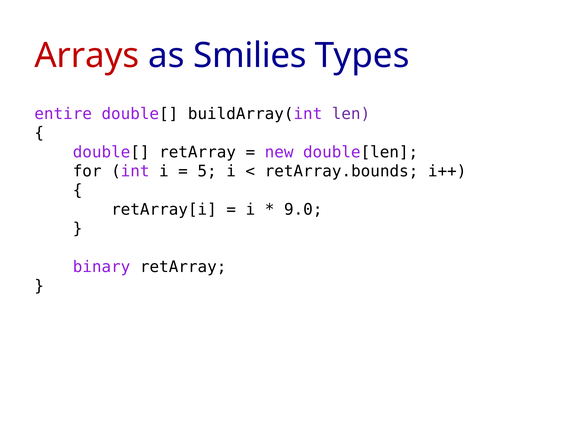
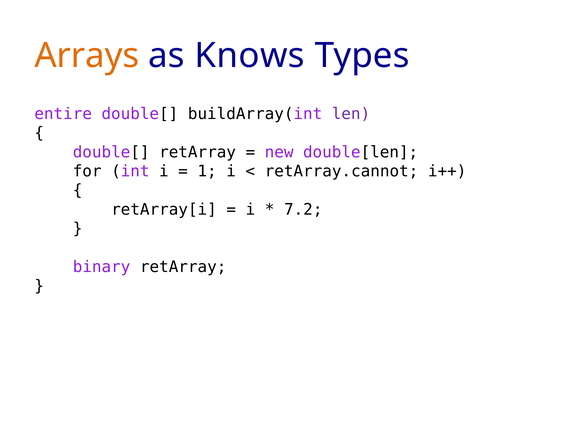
Arrays colour: red -> orange
Smilies: Smilies -> Knows
5: 5 -> 1
retArray.bounds: retArray.bounds -> retArray.cannot
9.0: 9.0 -> 7.2
